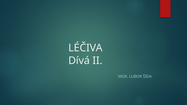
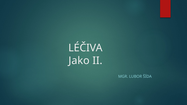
Dívá: Dívá -> Jako
